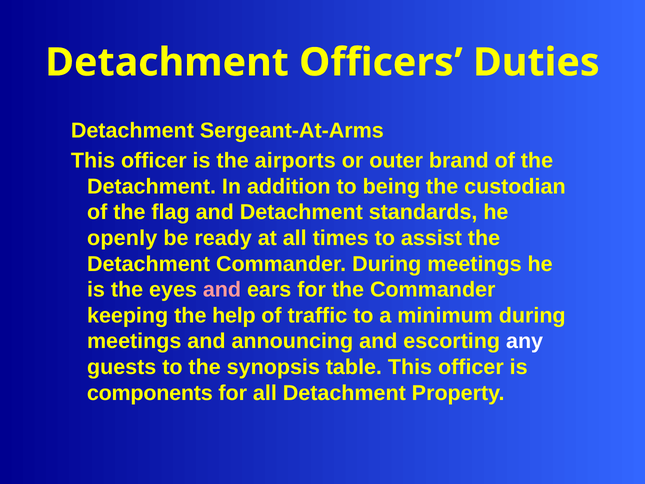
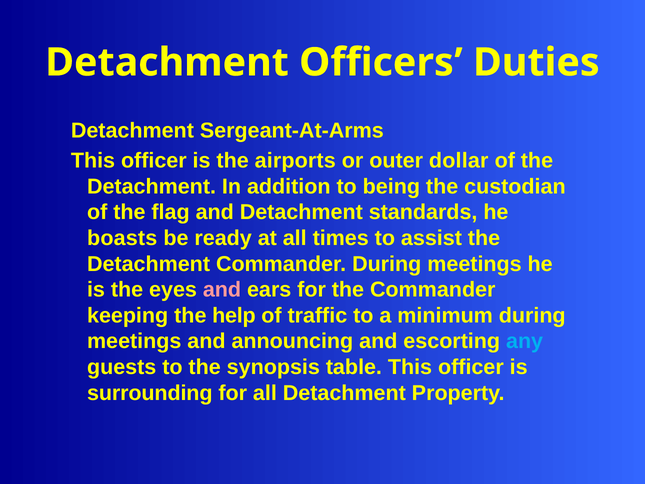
brand: brand -> dollar
openly: openly -> boasts
any colour: white -> light blue
components: components -> surrounding
